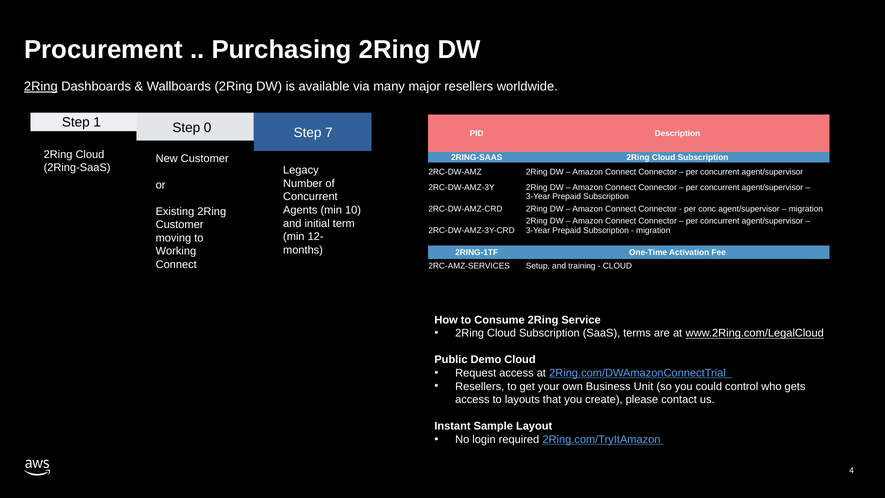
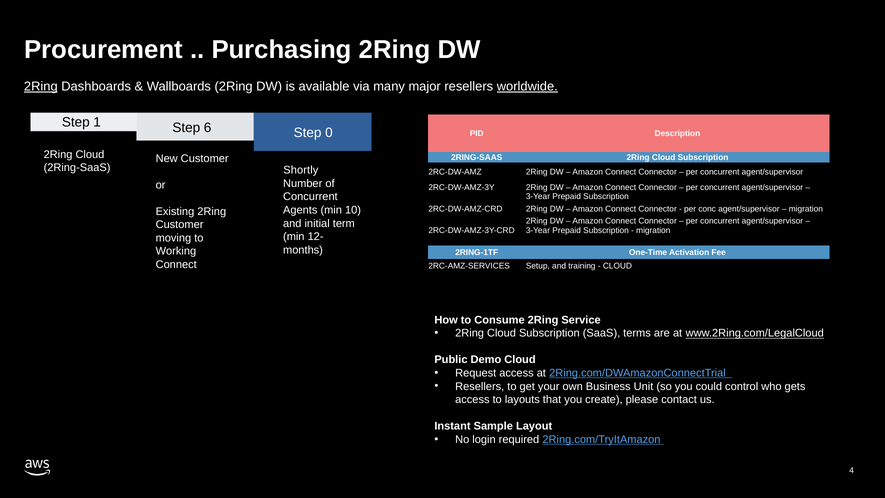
worldwide underline: none -> present
0: 0 -> 6
7: 7 -> 0
Legacy: Legacy -> Shortly
